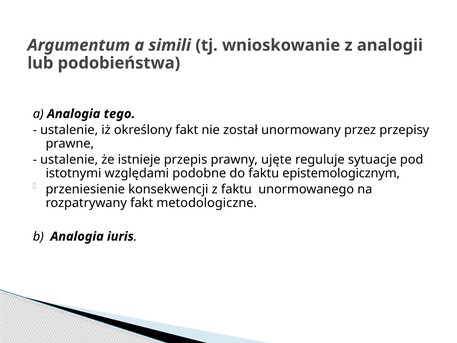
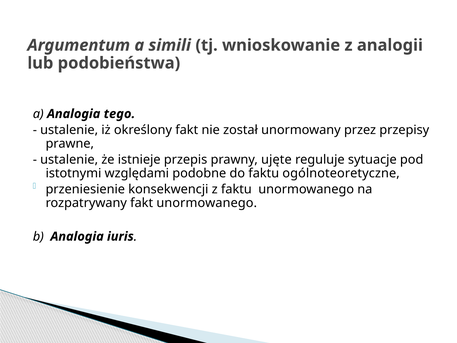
epistemologicznym: epistemologicznym -> ogólnoteoretyczne
fakt metodologiczne: metodologiczne -> unormowanego
